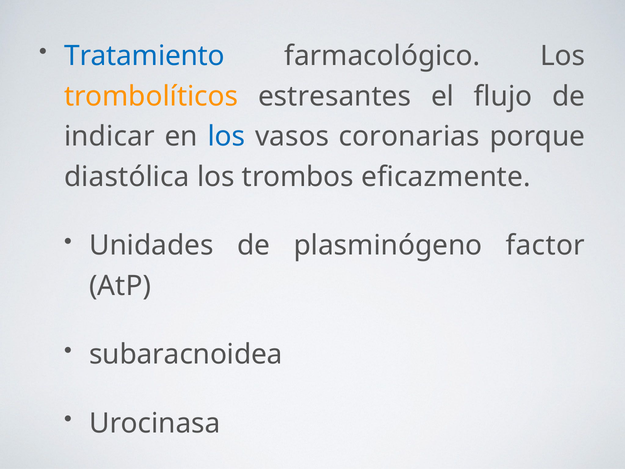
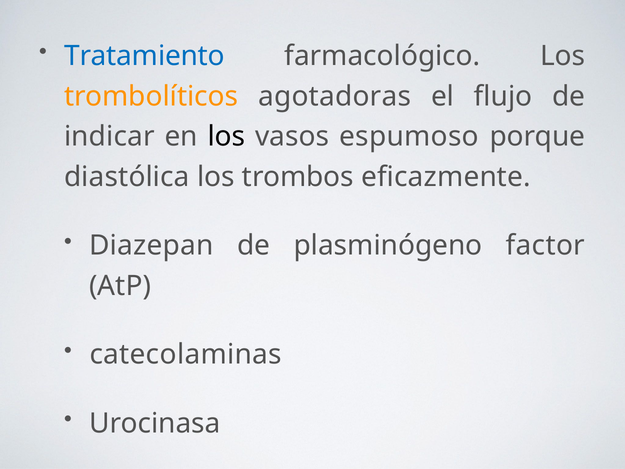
estresantes: estresantes -> agotadoras
los at (226, 137) colour: blue -> black
coronarias: coronarias -> espumoso
Unidades: Unidades -> Diazepan
subaracnoidea: subaracnoidea -> catecolaminas
